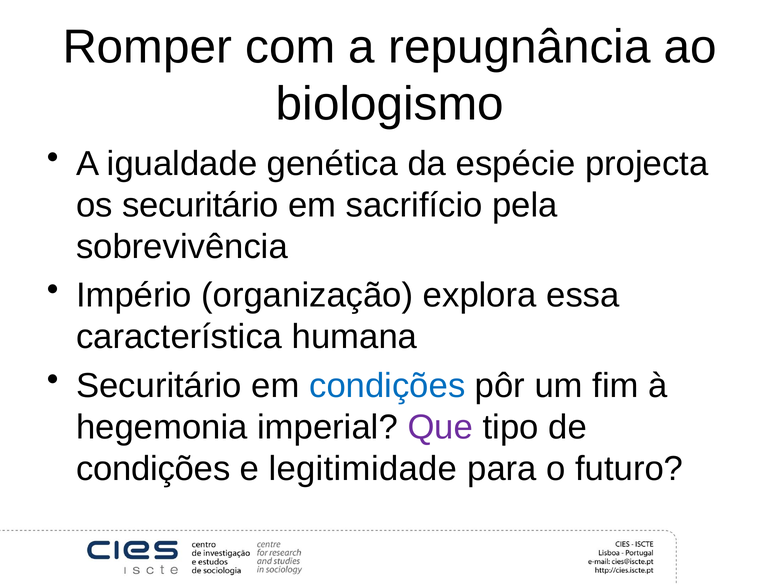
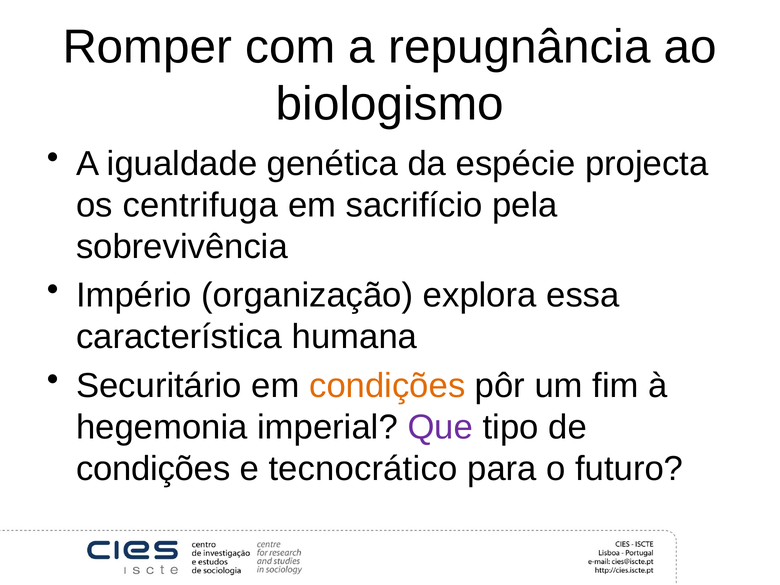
os securitário: securitário -> centrifuga
condições at (387, 386) colour: blue -> orange
legitimidade: legitimidade -> tecnocrático
